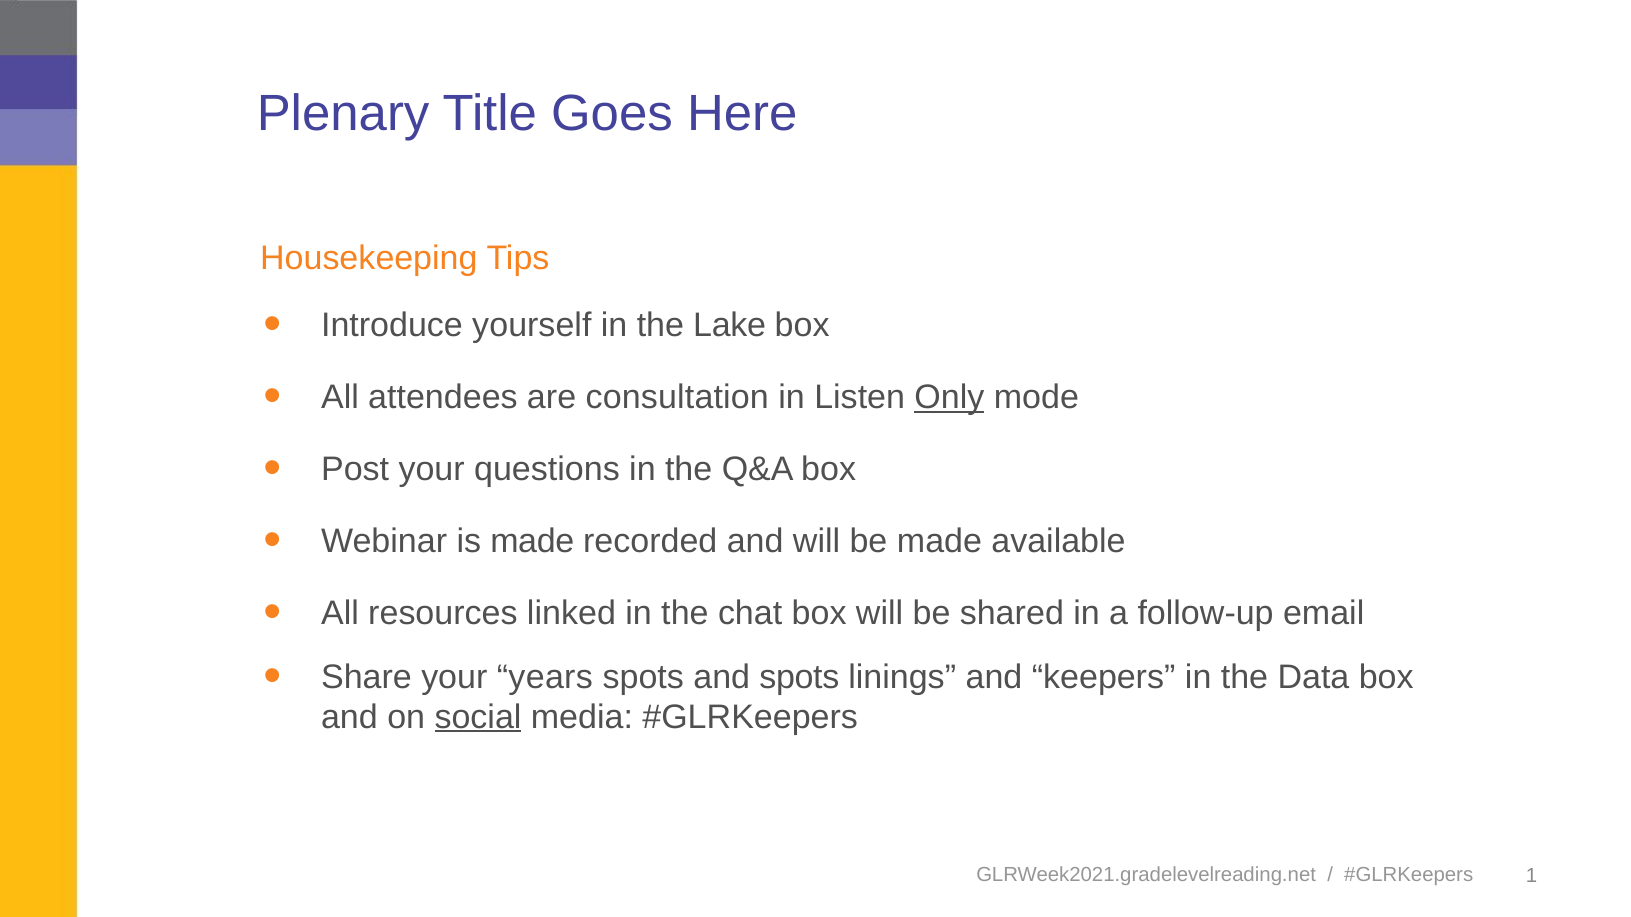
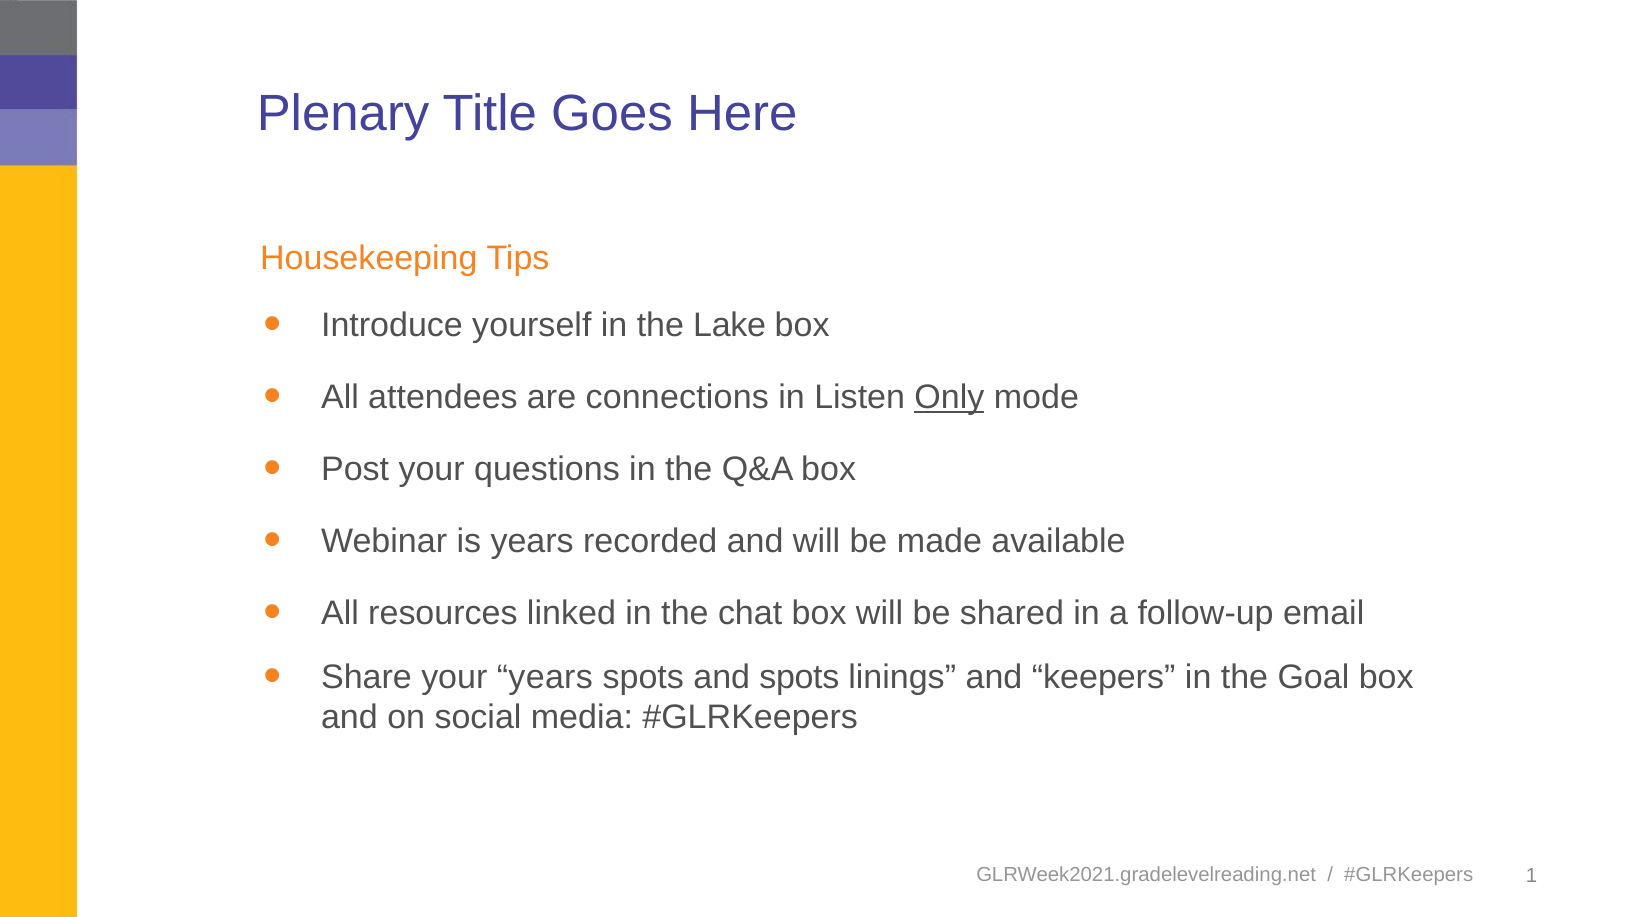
consultation: consultation -> connections
is made: made -> years
Data: Data -> Goal
social underline: present -> none
